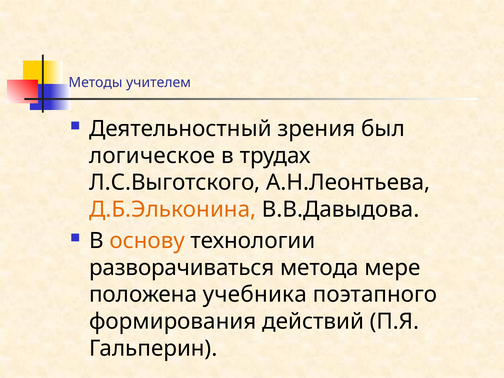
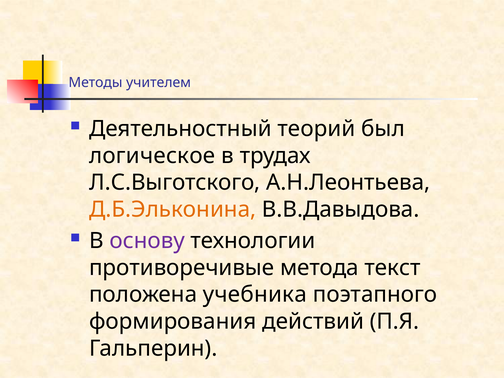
зрения: зрения -> теорий
основу colour: orange -> purple
разворачиваться: разворачиваться -> противоречивые
мере: мере -> текст
